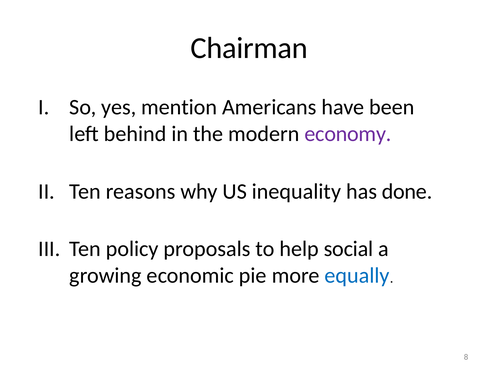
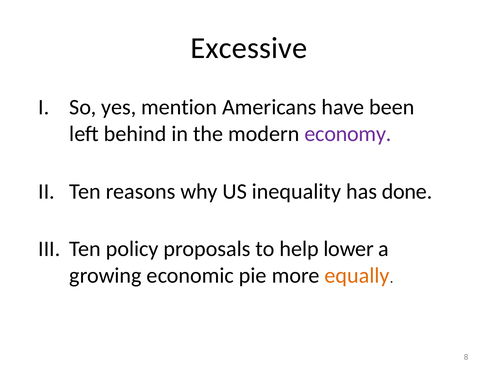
Chairman: Chairman -> Excessive
social: social -> lower
equally colour: blue -> orange
